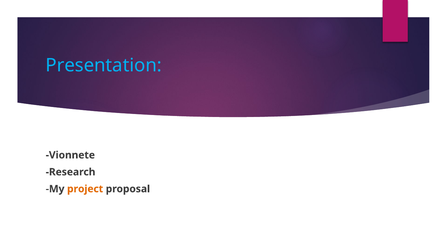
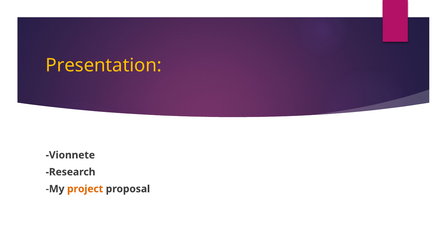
Presentation colour: light blue -> yellow
